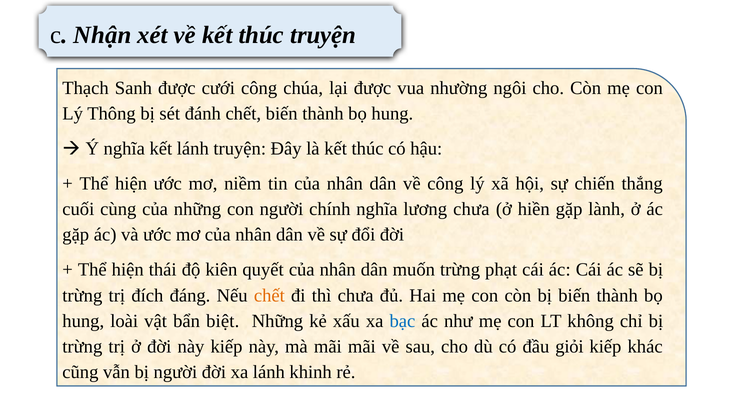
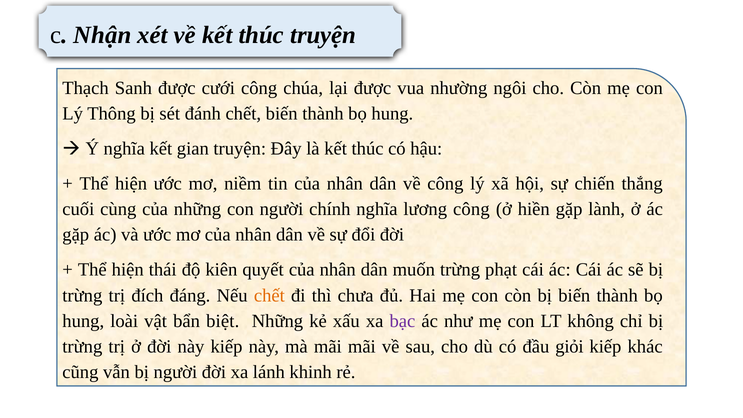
kết lánh: lánh -> gian
lương chưa: chưa -> công
bạc colour: blue -> purple
